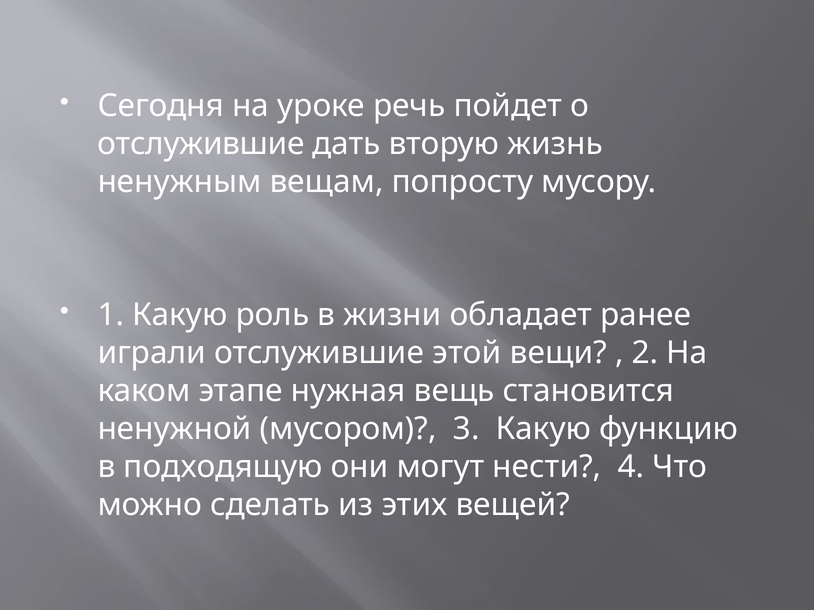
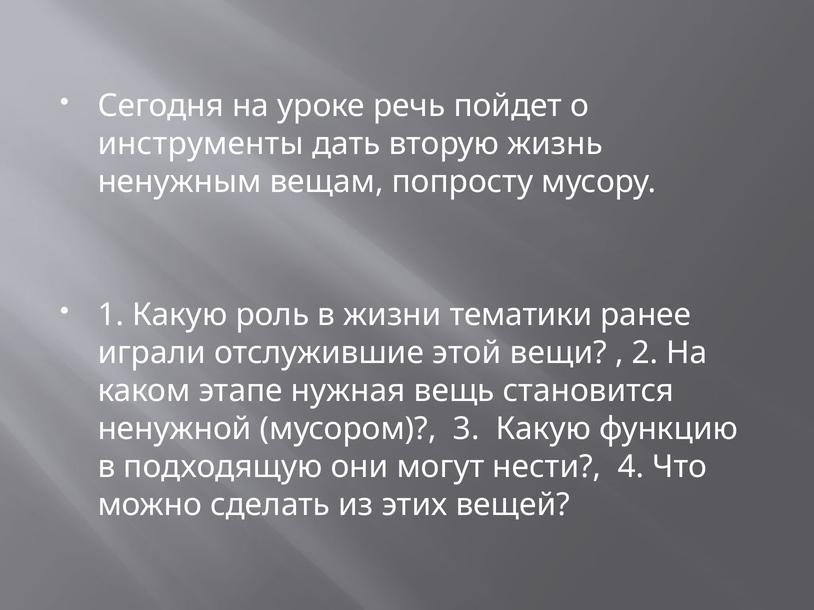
отслужившие at (201, 144): отслужившие -> инструменты
обладает: обладает -> тематики
